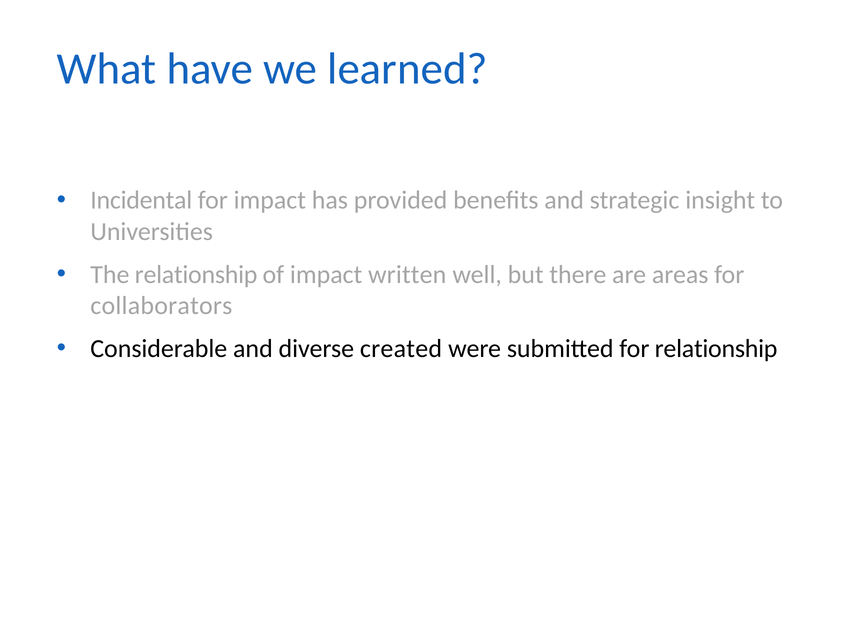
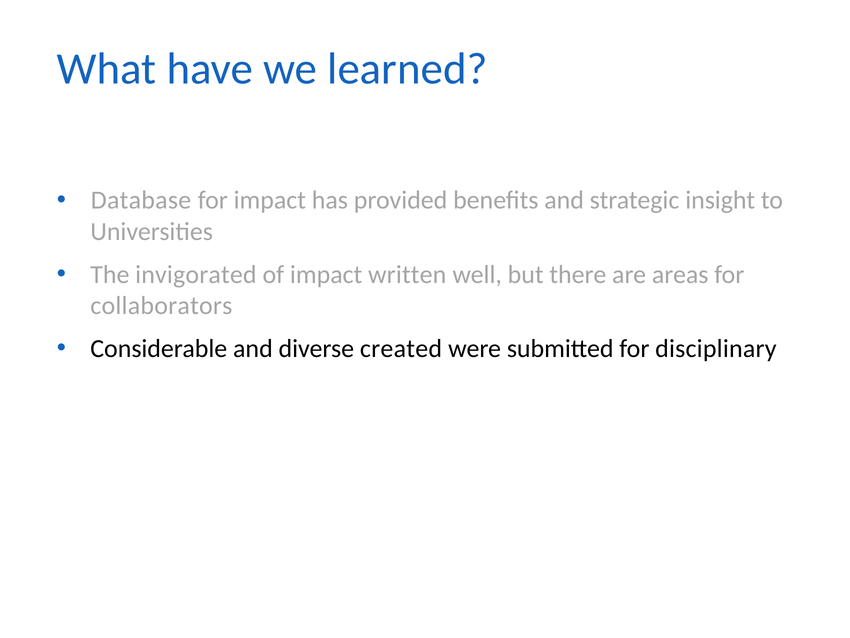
Incidental: Incidental -> Database
The relationship: relationship -> invigorated
for relationship: relationship -> disciplinary
